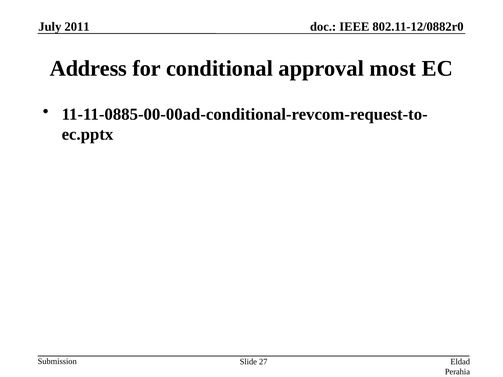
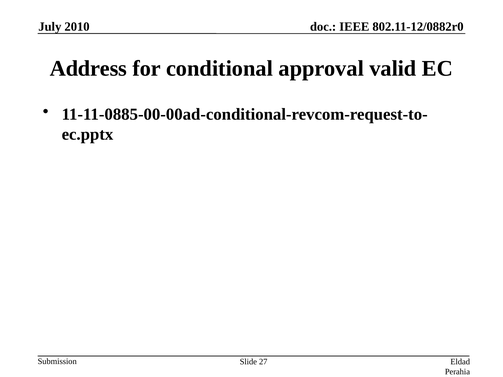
2011: 2011 -> 2010
most: most -> valid
